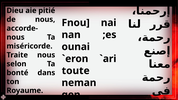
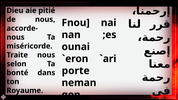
toute: toute -> porte
